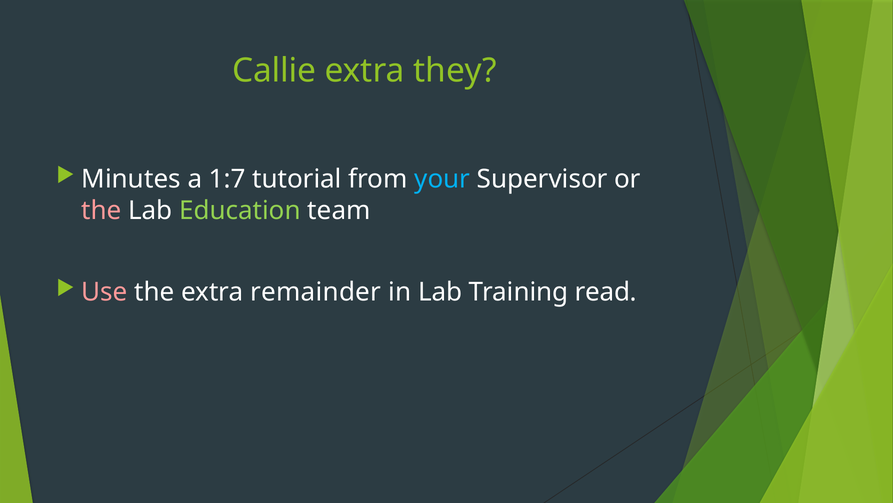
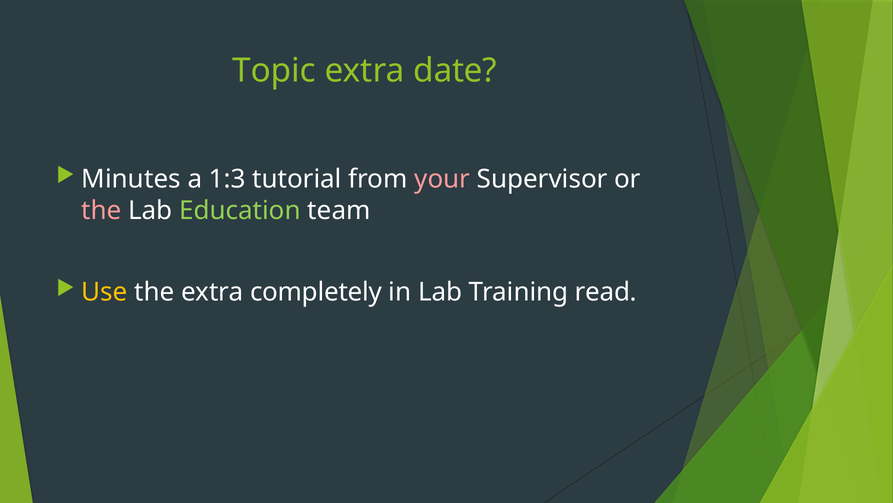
Callie: Callie -> Topic
they: they -> date
1:7: 1:7 -> 1:3
your colour: light blue -> pink
Use colour: pink -> yellow
remainder: remainder -> completely
